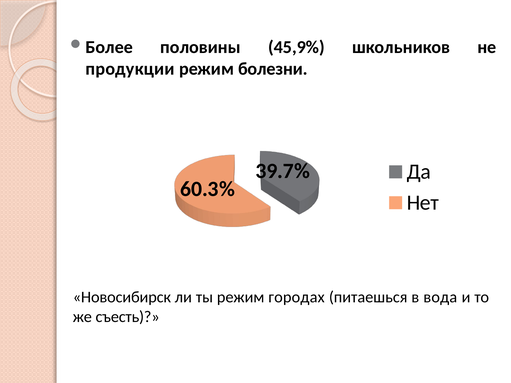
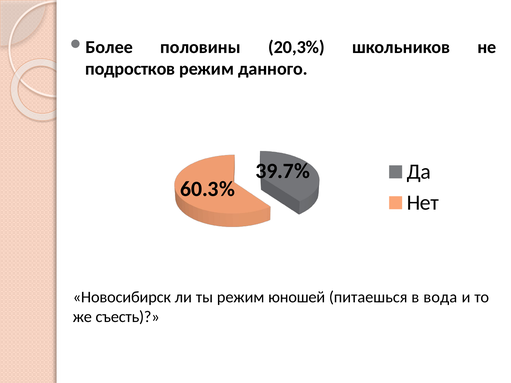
45,9%: 45,9% -> 20,3%
продукции: продукции -> подростков
болезни: болезни -> данного
городах: городах -> юношей
